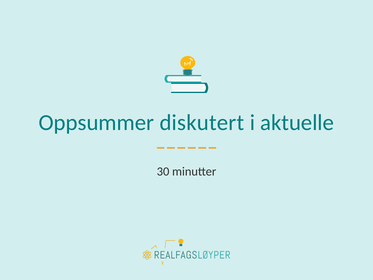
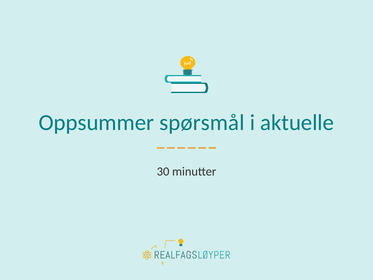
diskutert: diskutert -> spørsmål
